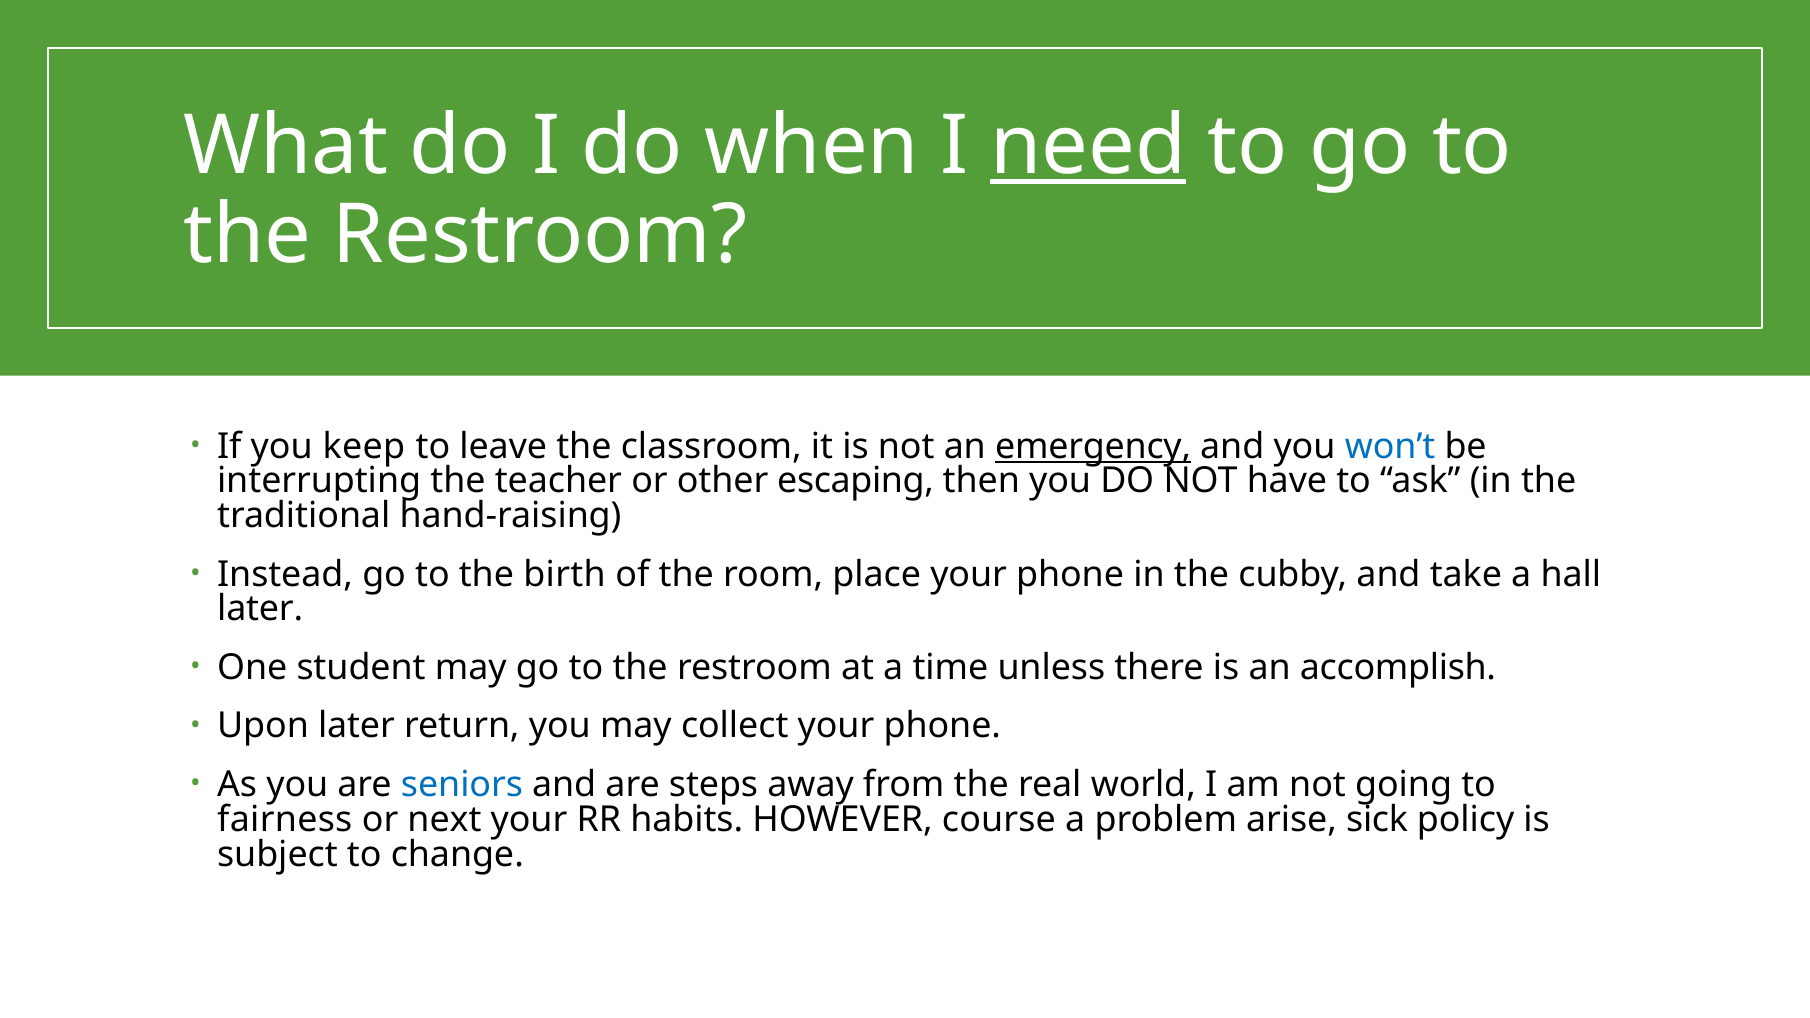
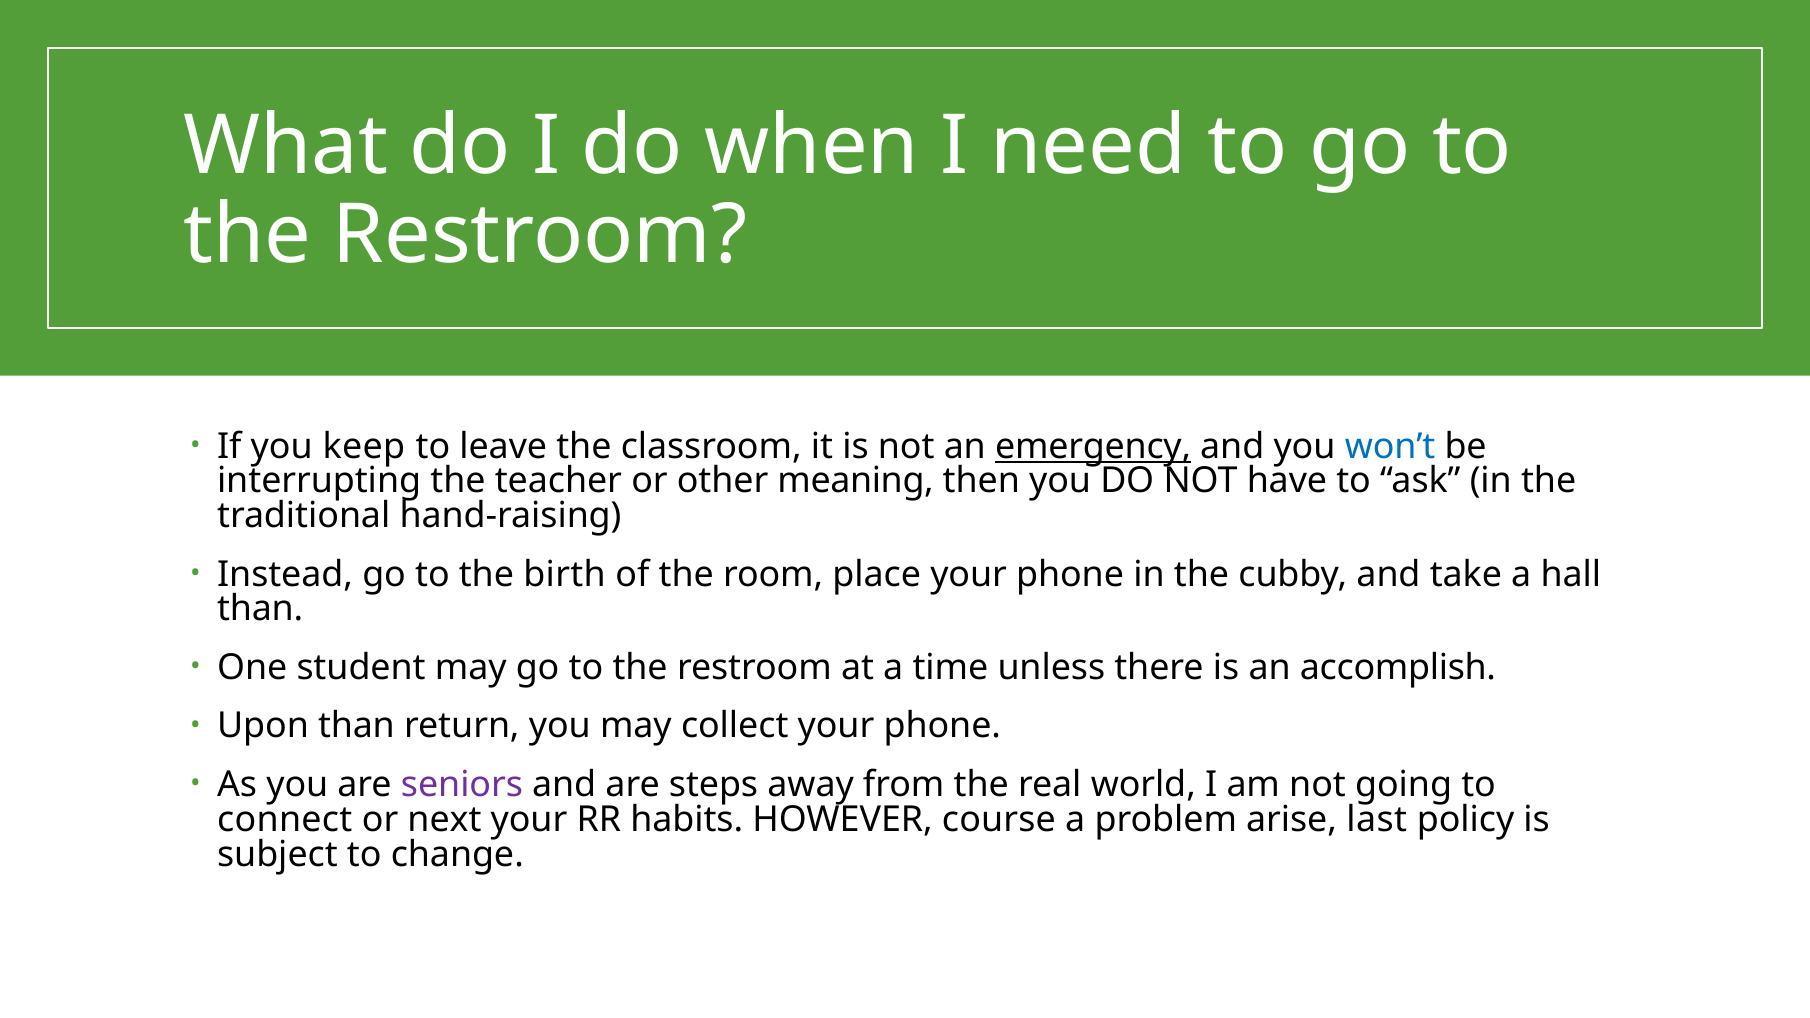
need underline: present -> none
escaping: escaping -> meaning
later at (260, 609): later -> than
Upon later: later -> than
seniors colour: blue -> purple
fairness: fairness -> connect
sick: sick -> last
